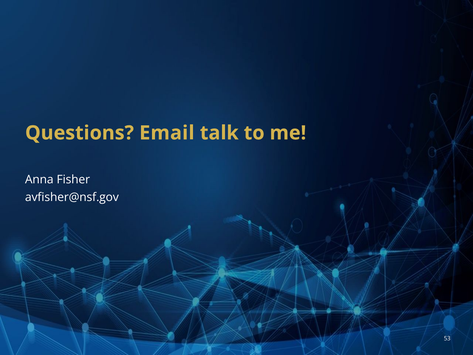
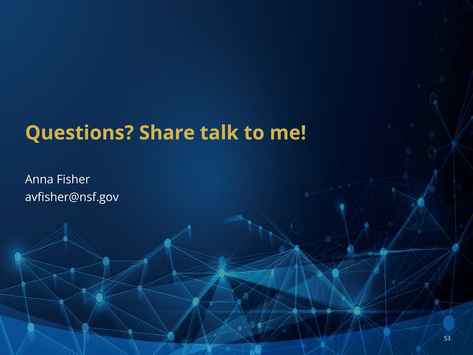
Email: Email -> Share
